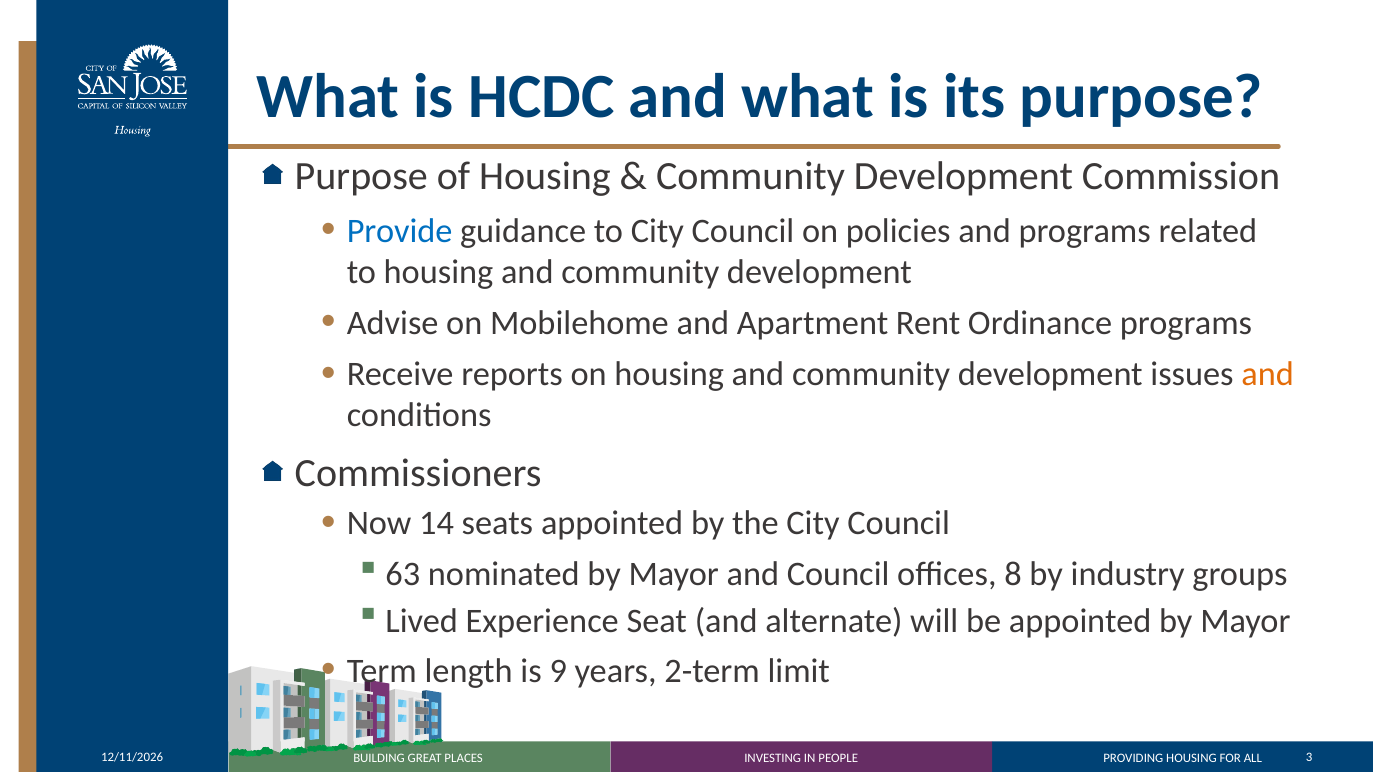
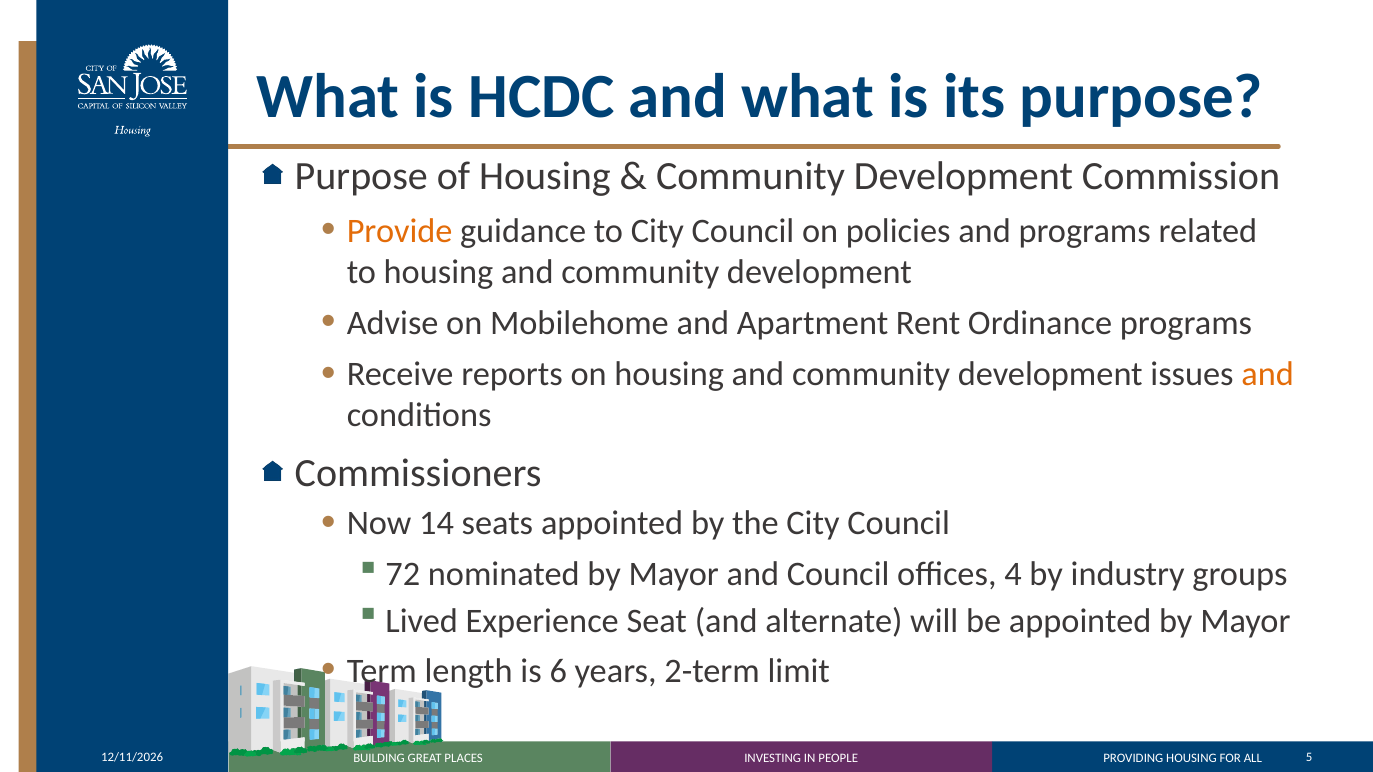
Provide colour: blue -> orange
63: 63 -> 72
8: 8 -> 4
9: 9 -> 6
3: 3 -> 5
